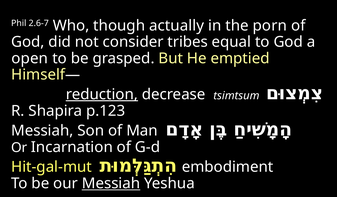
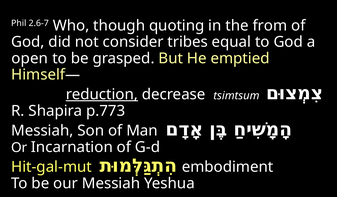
actually: actually -> quoting
porn: porn -> from
p.123: p.123 -> p.773
Messiah at (111, 184) underline: present -> none
